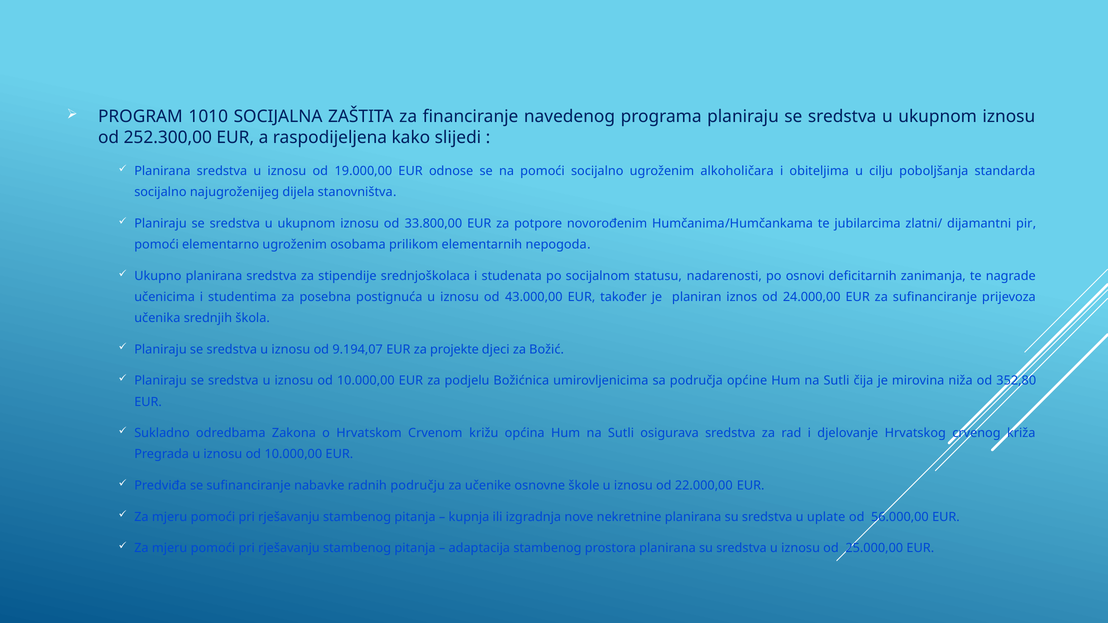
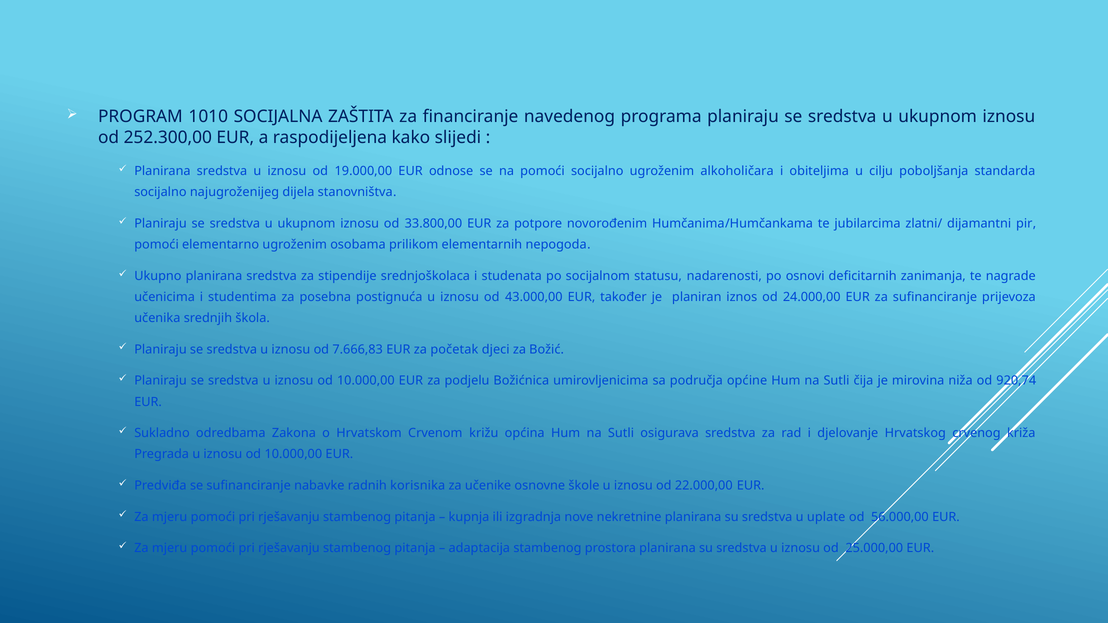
9.194,07: 9.194,07 -> 7.666,83
projekte: projekte -> početak
352,80: 352,80 -> 920,74
području: području -> korisnika
